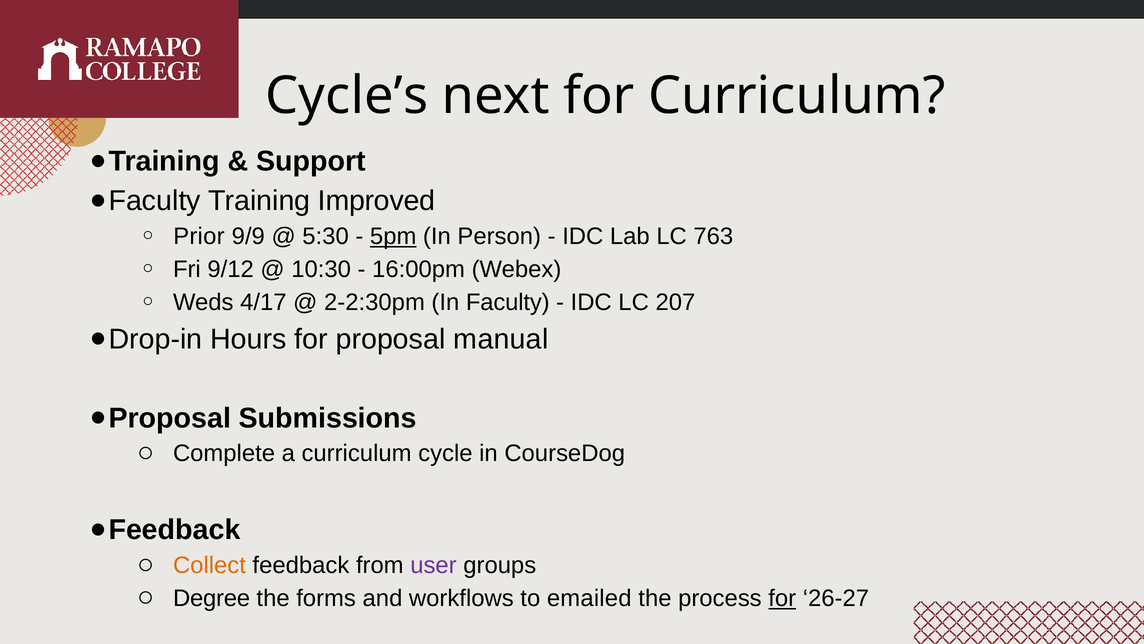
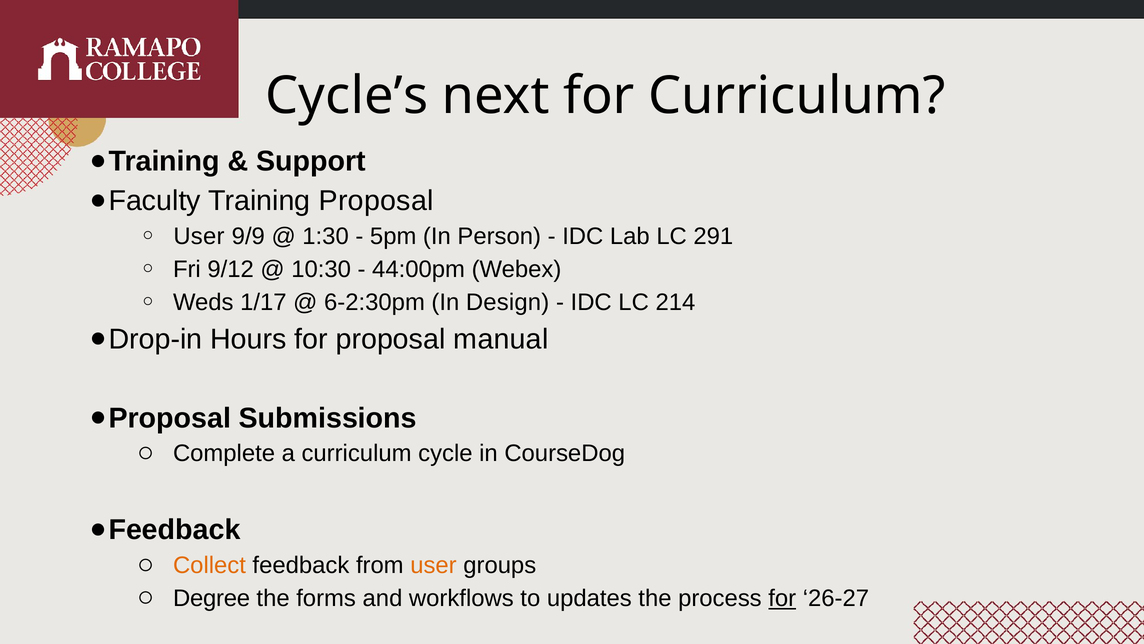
Training Improved: Improved -> Proposal
Prior at (199, 236): Prior -> User
5:30: 5:30 -> 1:30
5pm underline: present -> none
763: 763 -> 291
16:00pm: 16:00pm -> 44:00pm
4/17: 4/17 -> 1/17
2-2:30pm: 2-2:30pm -> 6-2:30pm
Faculty: Faculty -> Design
207: 207 -> 214
user at (433, 565) colour: purple -> orange
emailed: emailed -> updates
